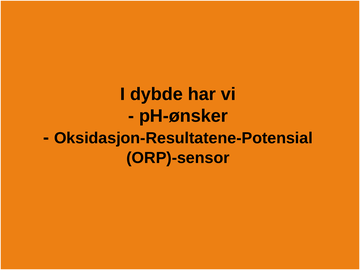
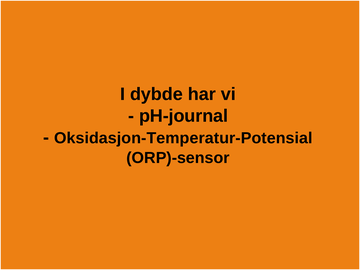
pH-ønsker: pH-ønsker -> pH-journal
Oksidasjon-Resultatene-Potensial: Oksidasjon-Resultatene-Potensial -> Oksidasjon-Temperatur-Potensial
